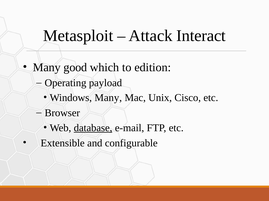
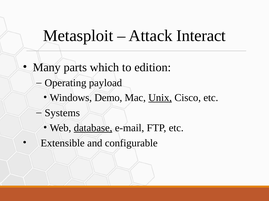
good: good -> parts
Windows Many: Many -> Demo
Unix underline: none -> present
Browser: Browser -> Systems
